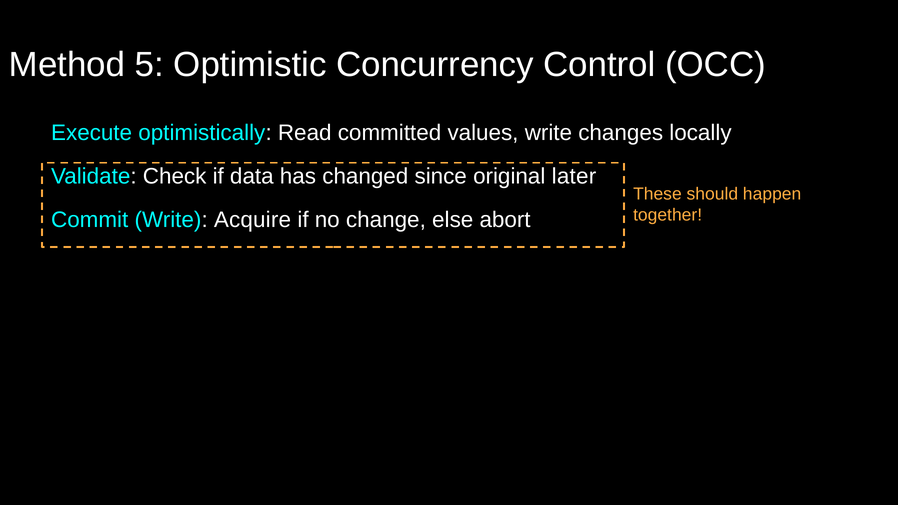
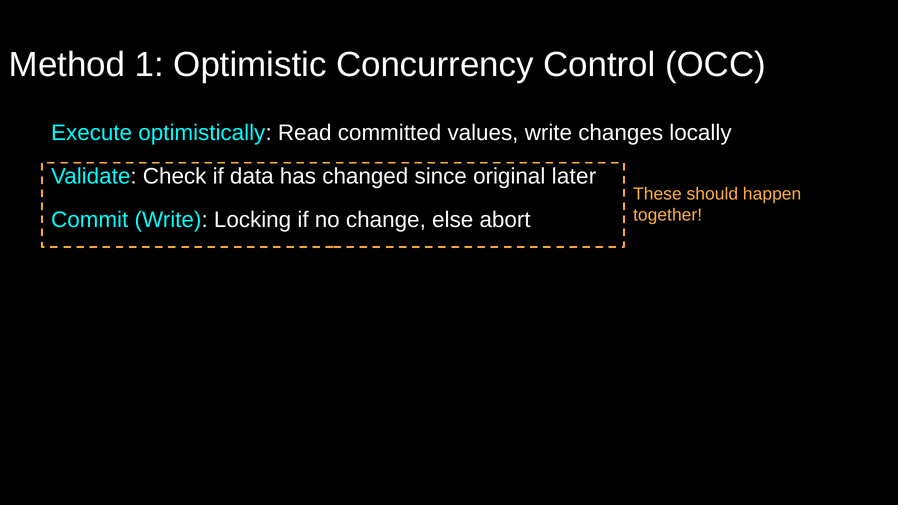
5: 5 -> 1
Acquire: Acquire -> Locking
